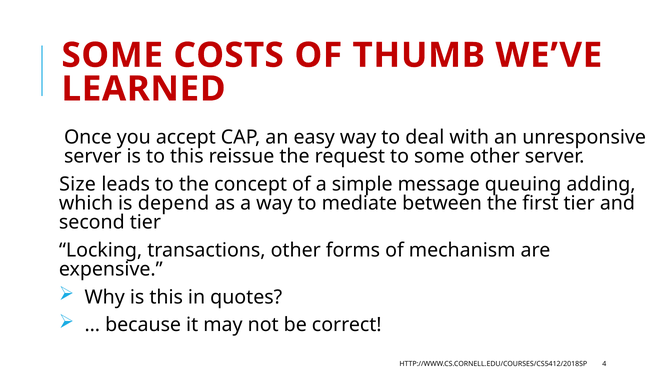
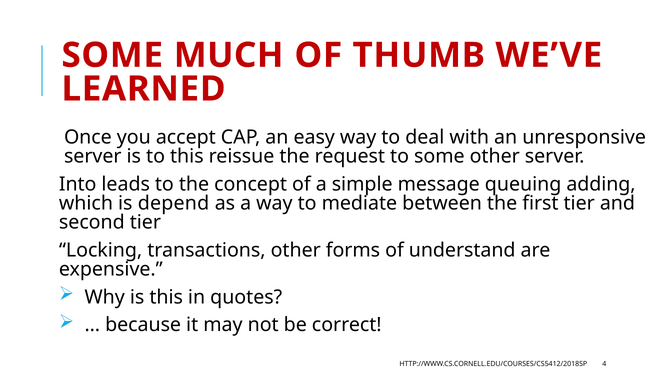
COSTS: COSTS -> MUCH
Size: Size -> Into
mechanism: mechanism -> understand
